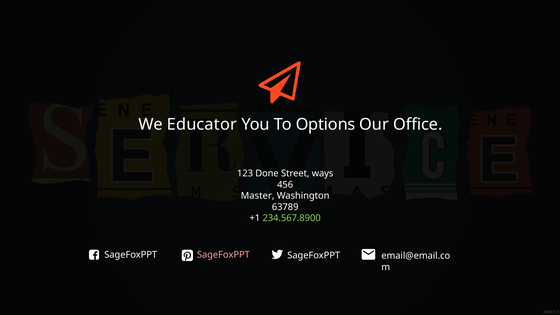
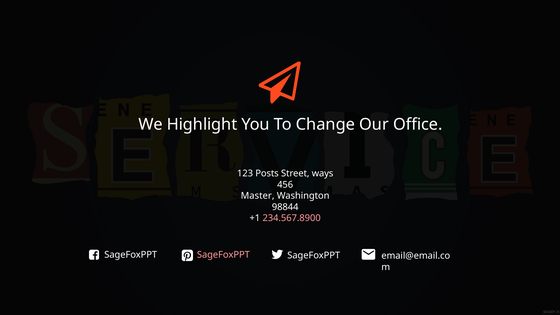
Educator: Educator -> Highlight
Options: Options -> Change
Done: Done -> Posts
63789: 63789 -> 98844
234.567.8900 colour: light green -> pink
